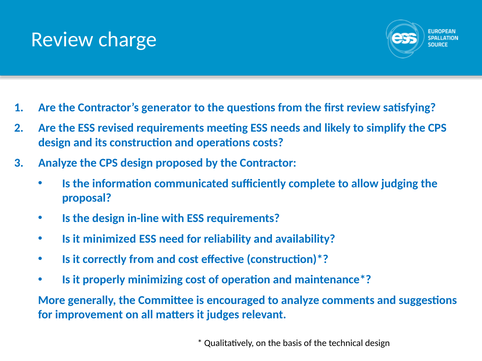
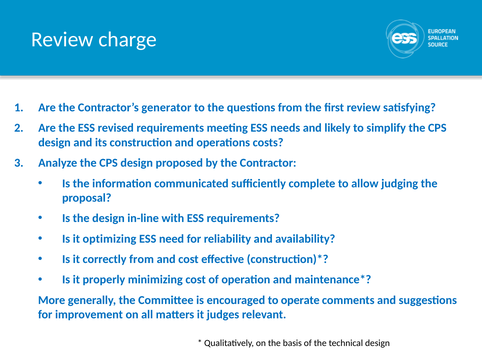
minimized: minimized -> optimizing
to analyze: analyze -> operate
